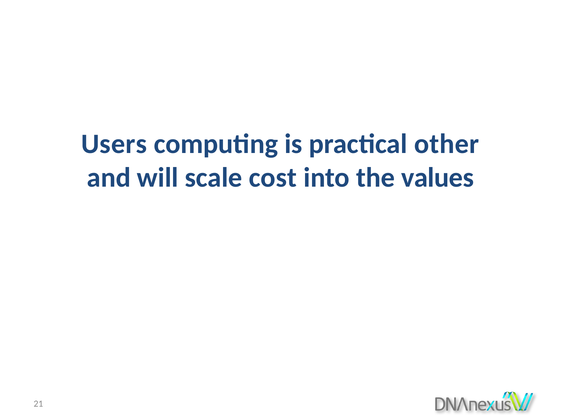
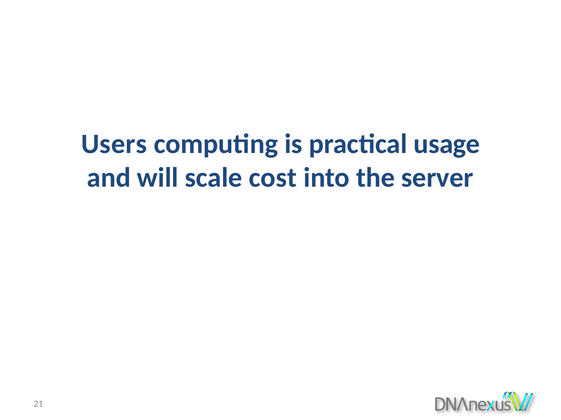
other: other -> usage
values: values -> server
